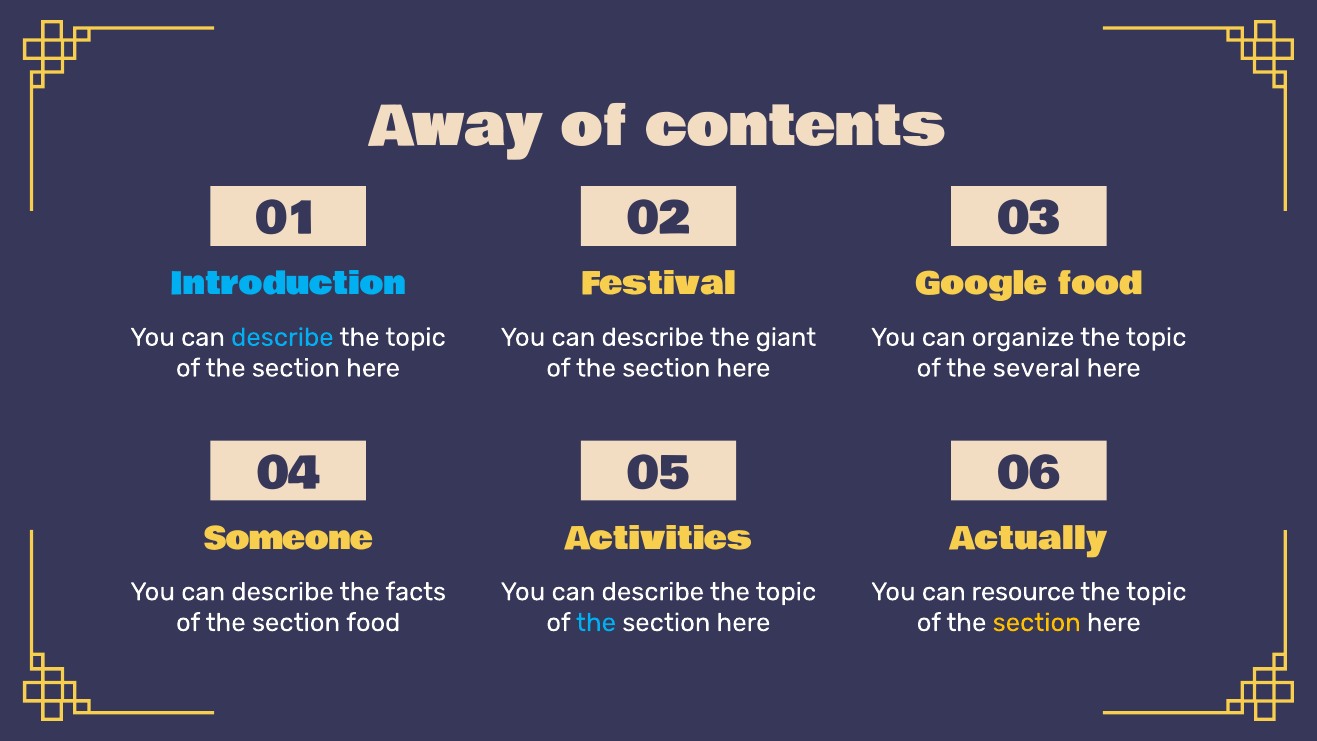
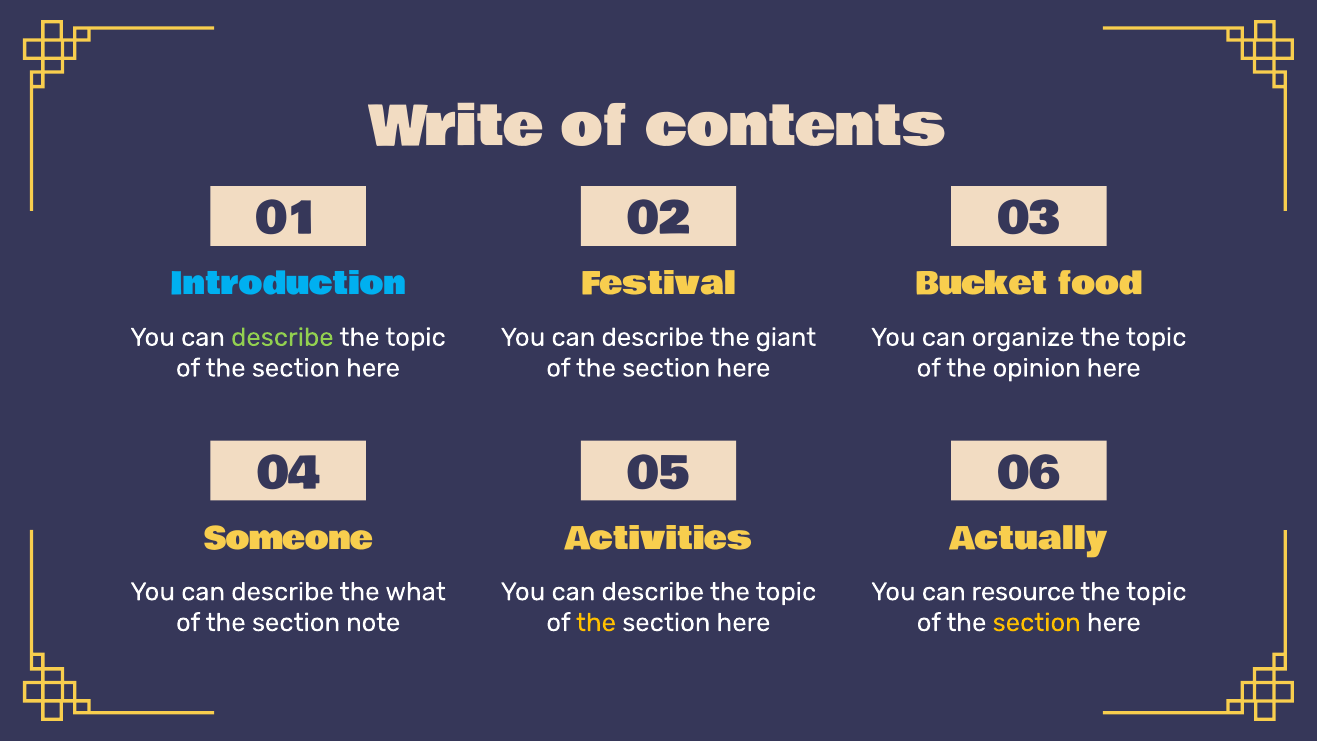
Away: Away -> Write
Google: Google -> Bucket
describe at (282, 337) colour: light blue -> light green
several: several -> opinion
facts: facts -> what
section food: food -> note
the at (596, 622) colour: light blue -> yellow
